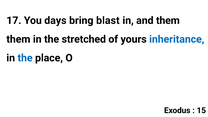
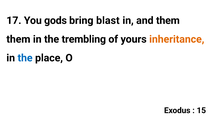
days: days -> gods
stretched: stretched -> trembling
inheritance colour: blue -> orange
